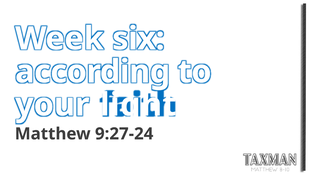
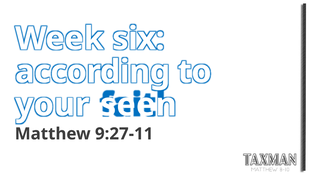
light: light -> seen
9:27-24: 9:27-24 -> 9:27-11
